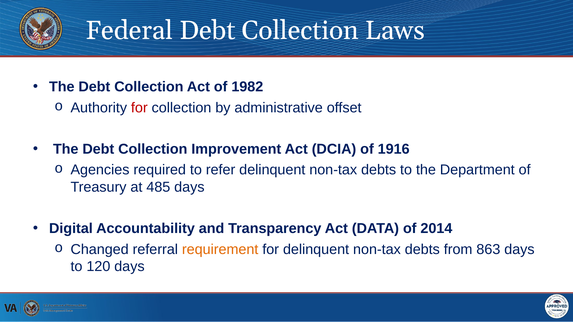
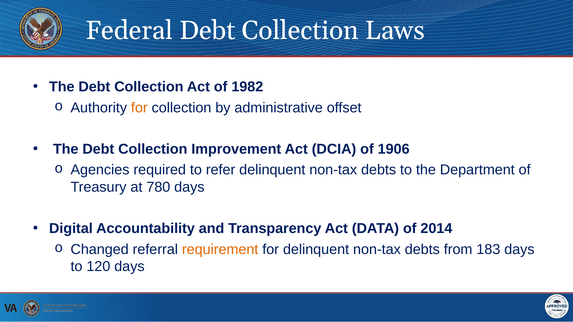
for at (139, 108) colour: red -> orange
1916: 1916 -> 1906
485: 485 -> 780
863: 863 -> 183
